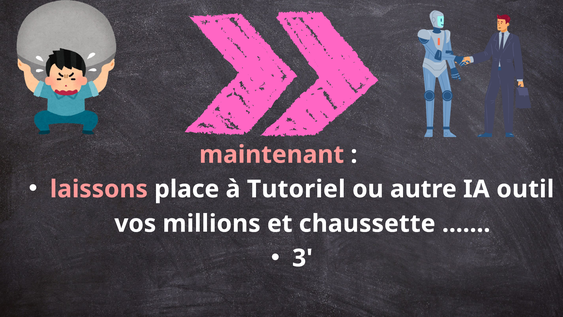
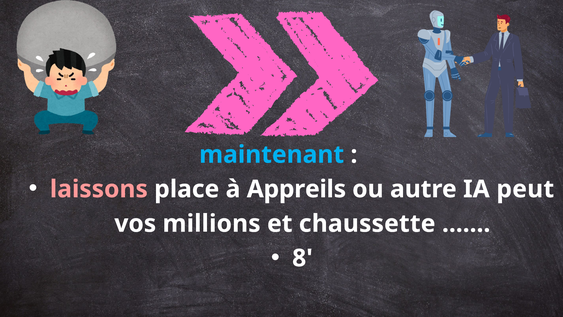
maintenant colour: pink -> light blue
Tutoriel: Tutoriel -> Appreils
outil: outil -> peut
3: 3 -> 8
